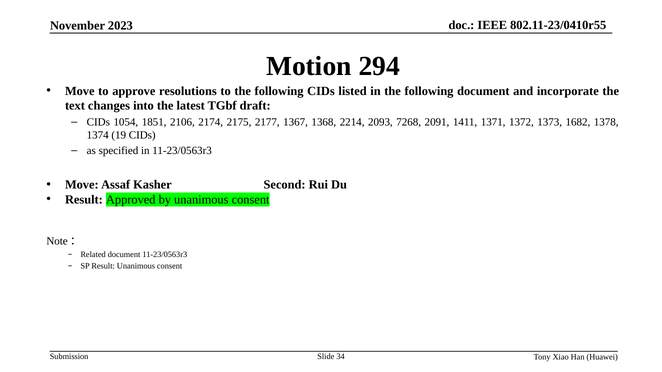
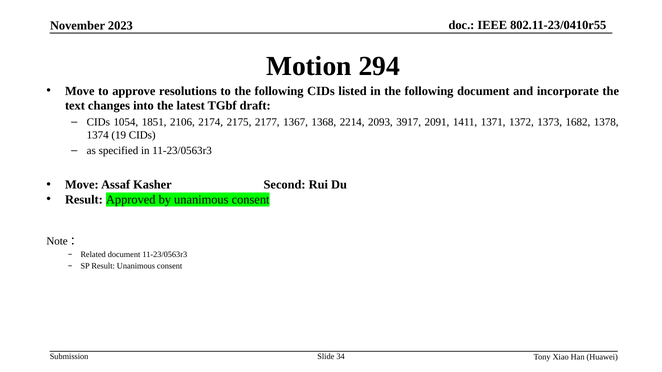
7268: 7268 -> 3917
